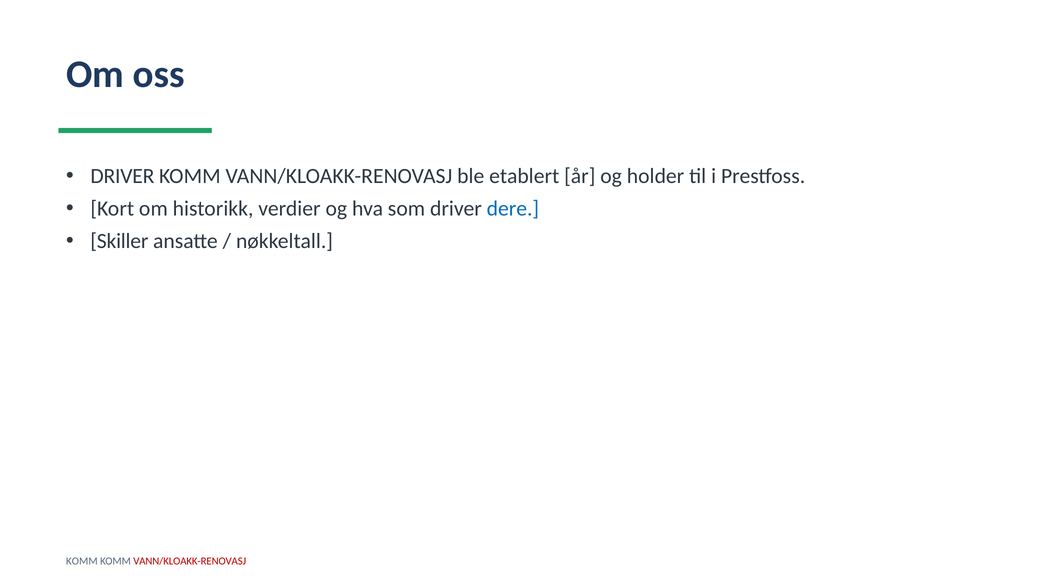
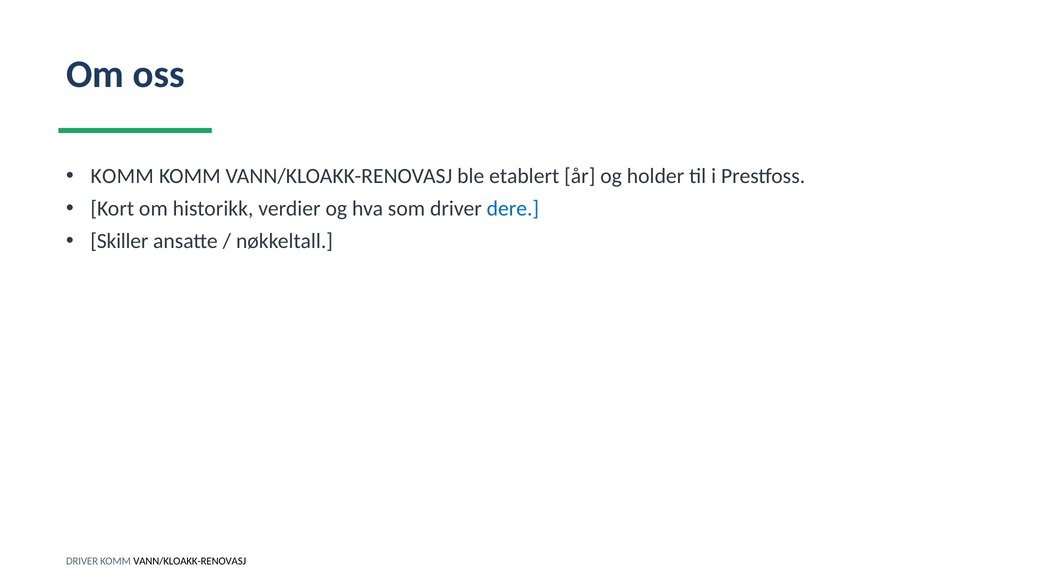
DRIVER at (122, 176): DRIVER -> KOMM
KOMM at (82, 561): KOMM -> DRIVER
VANN/KLOAKK-RENOVASJ at (190, 561) colour: red -> black
